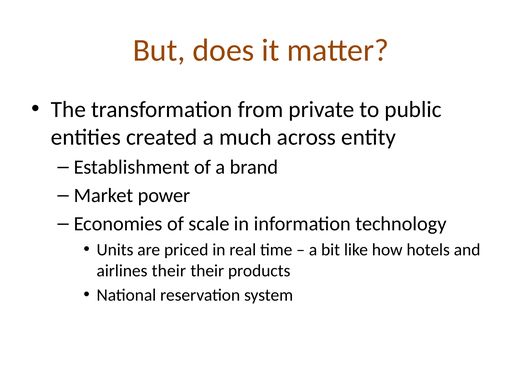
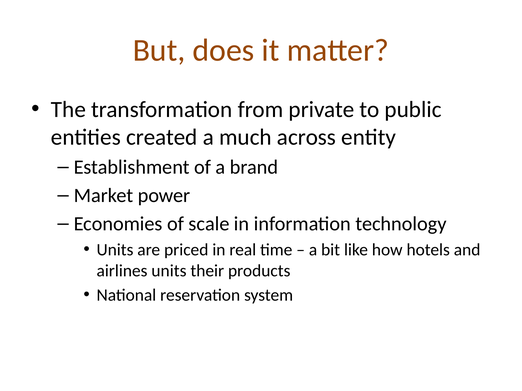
airlines their: their -> units
